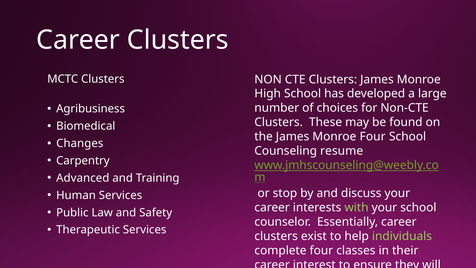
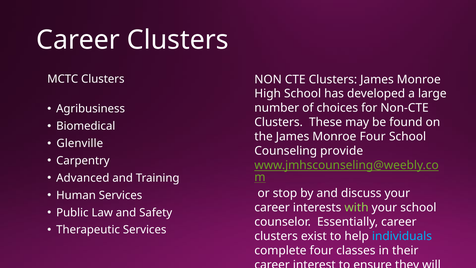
Changes: Changes -> Glenville
resume: resume -> provide
individuals colour: light green -> light blue
